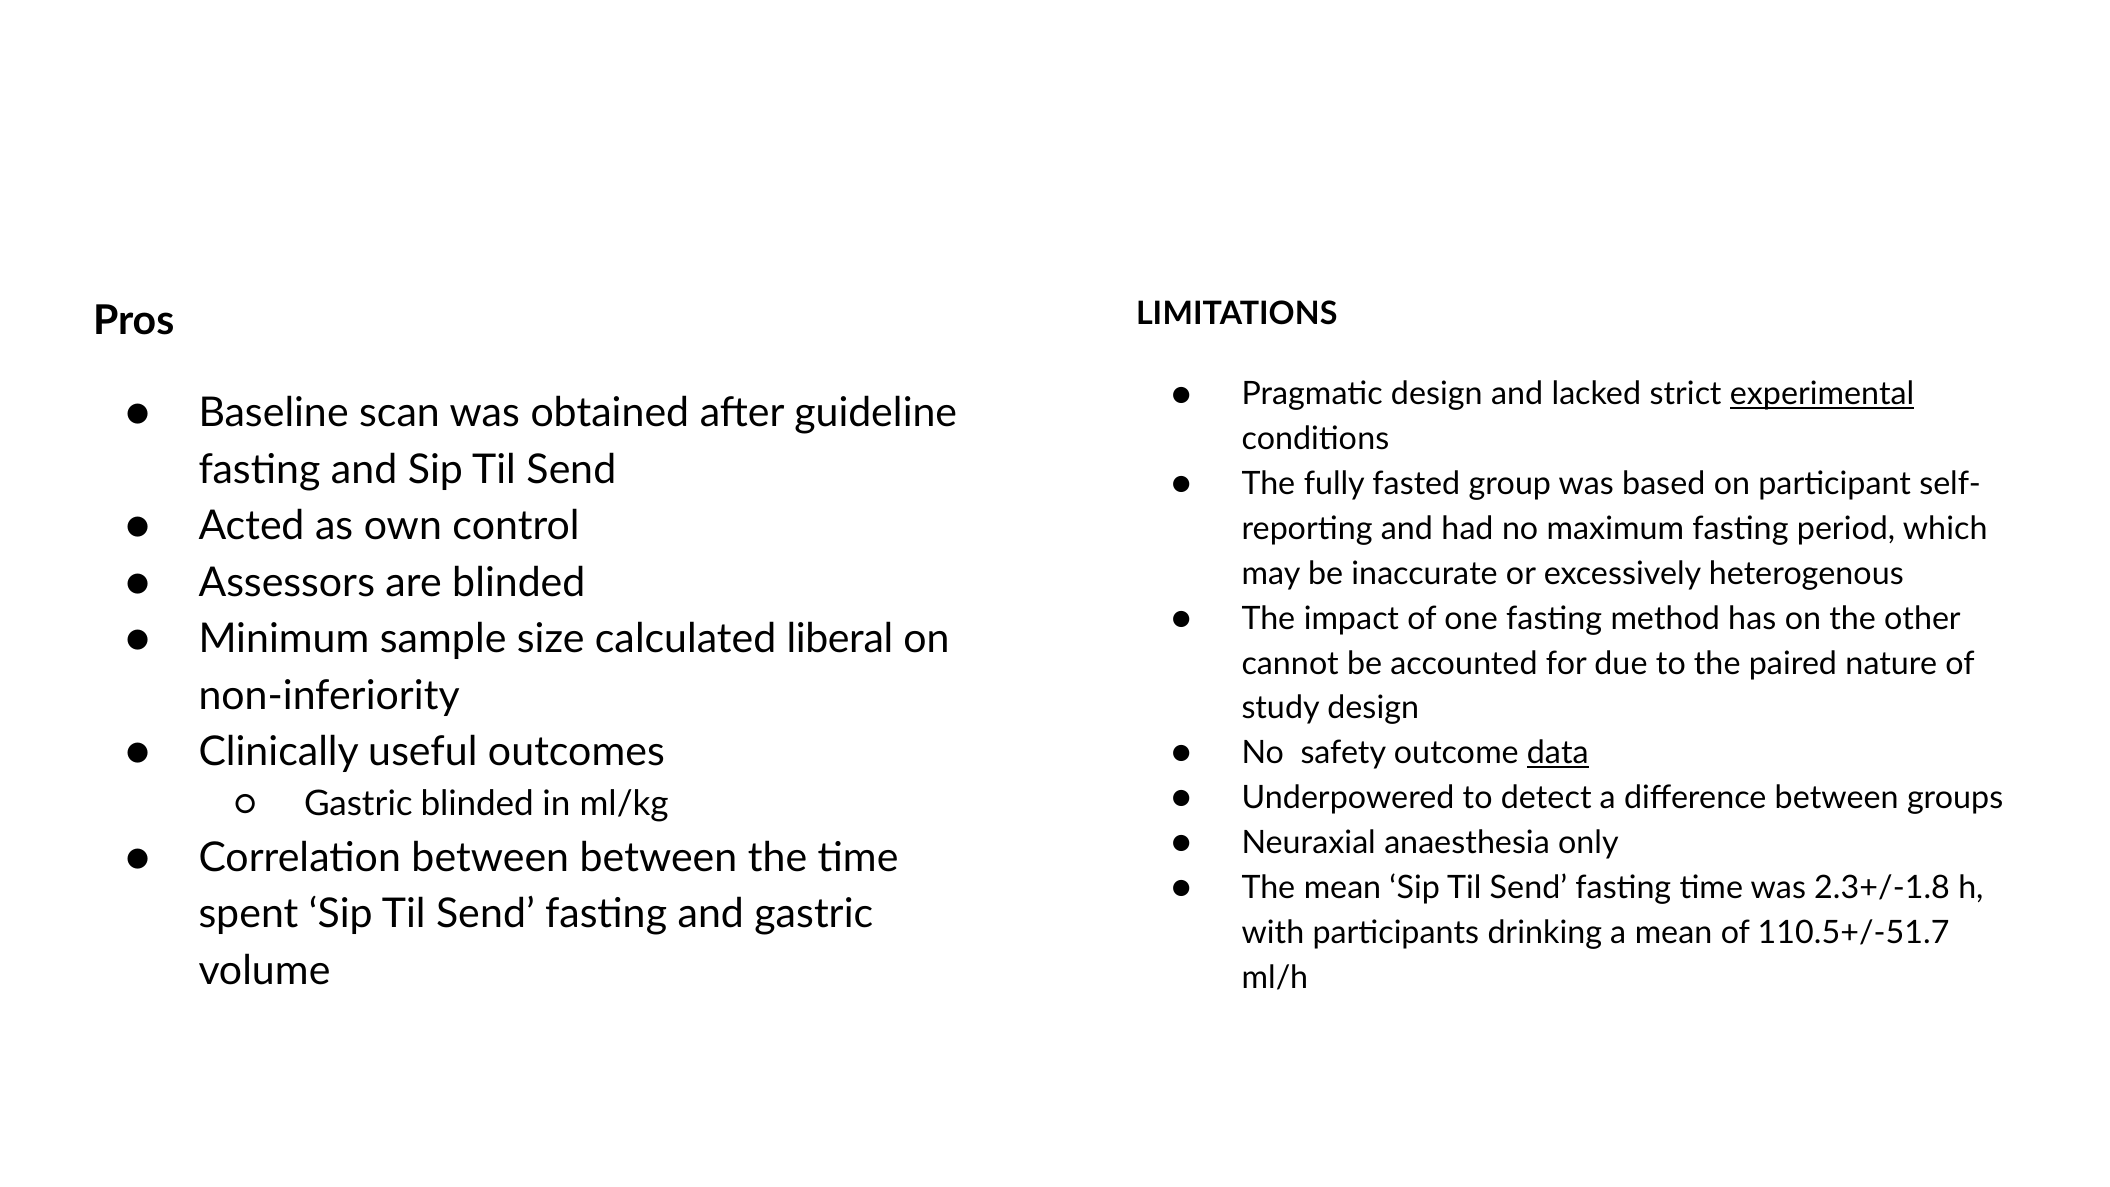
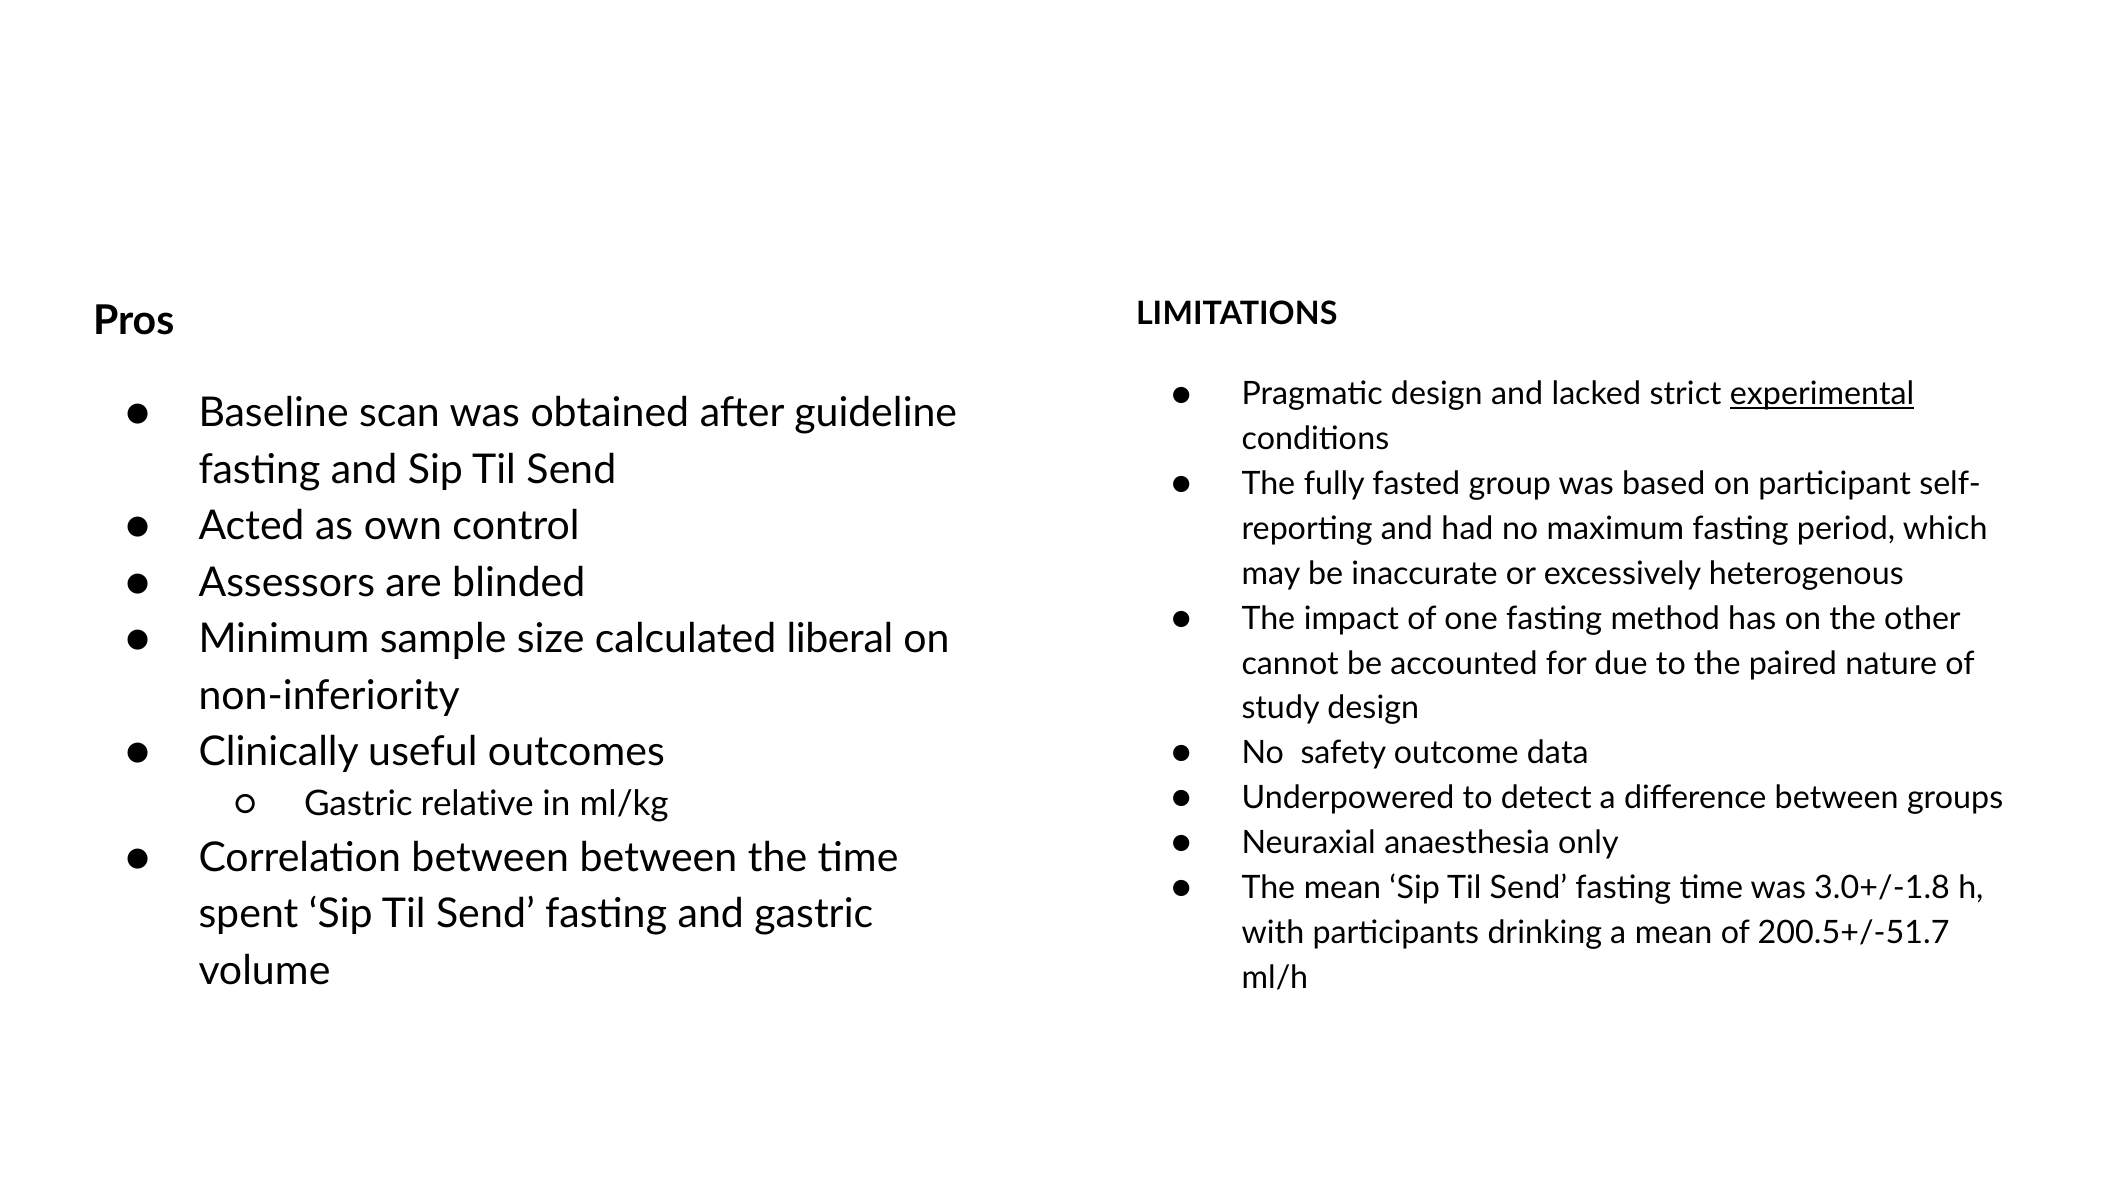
data underline: present -> none
Gastric blinded: blinded -> relative
2.3+/-1.8: 2.3+/-1.8 -> 3.0+/-1.8
110.5+/-51.7: 110.5+/-51.7 -> 200.5+/-51.7
